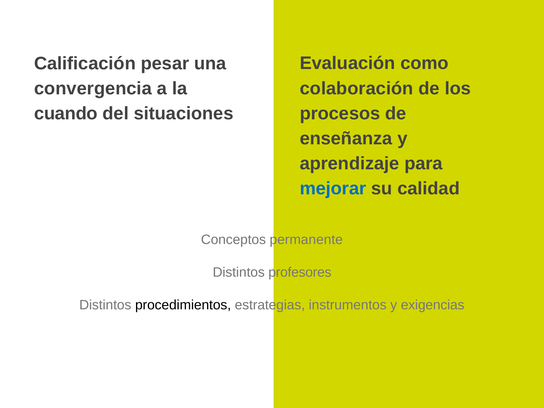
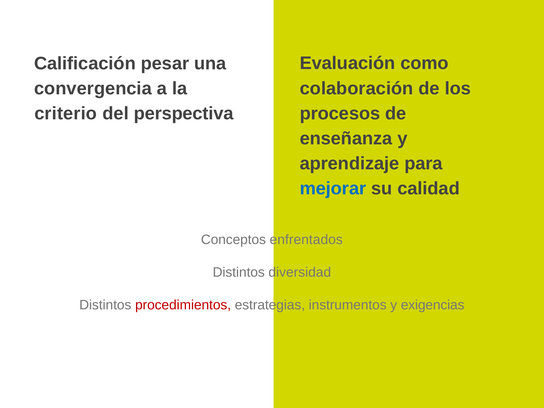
cuando: cuando -> criterio
situaciones: situaciones -> perspectiva
permanente: permanente -> enfrentados
profesores: profesores -> diversidad
procedimientos colour: black -> red
